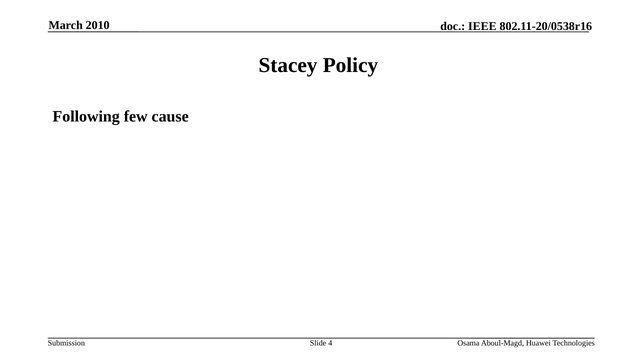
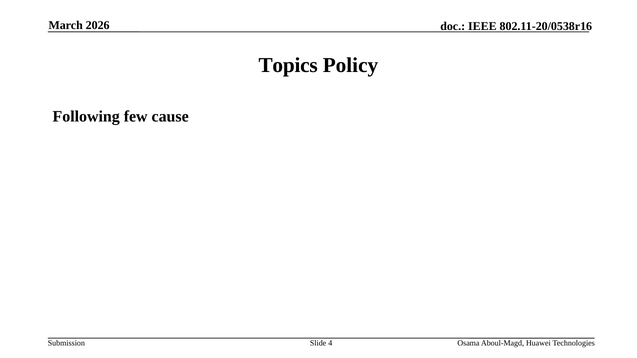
2010: 2010 -> 2026
Stacey: Stacey -> Topics
